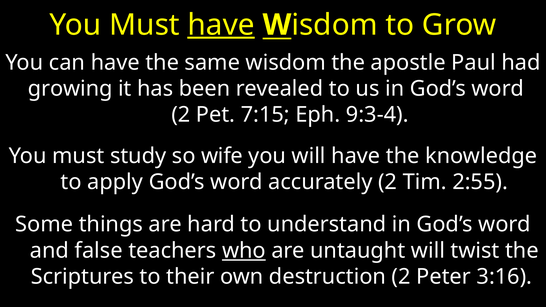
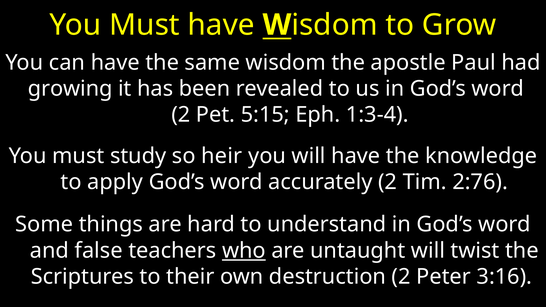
have at (221, 25) underline: present -> none
7:15: 7:15 -> 5:15
9:3-4: 9:3-4 -> 1:3-4
wife: wife -> heir
2:55: 2:55 -> 2:76
